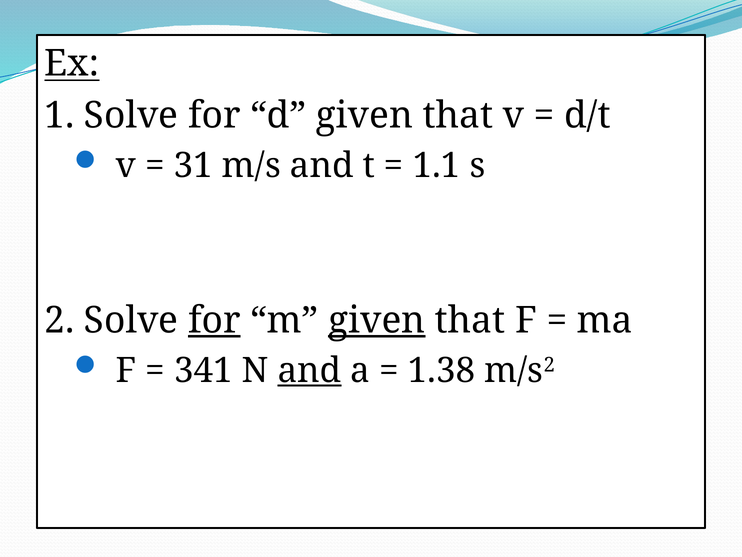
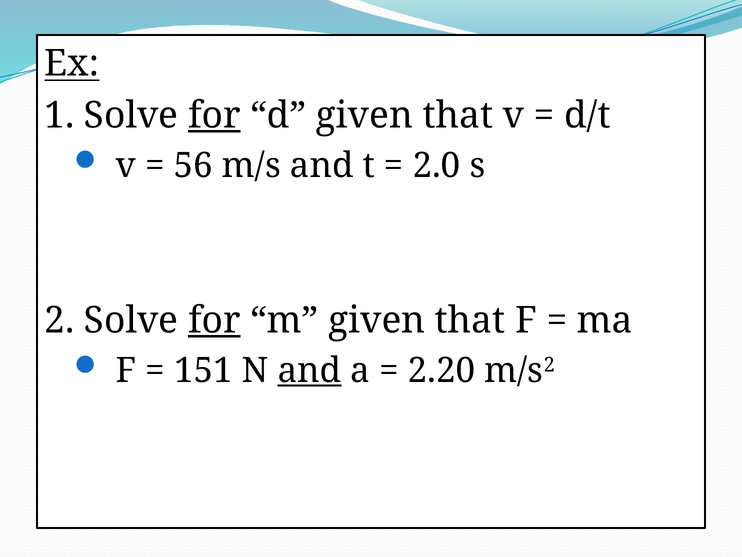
for at (214, 115) underline: none -> present
31: 31 -> 56
1.1: 1.1 -> 2.0
given at (377, 320) underline: present -> none
341: 341 -> 151
1.38: 1.38 -> 2.20
